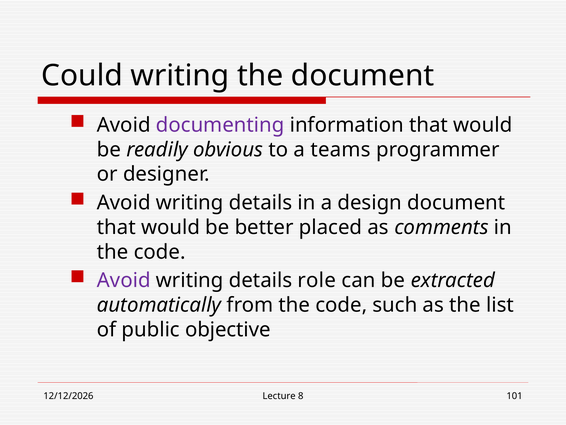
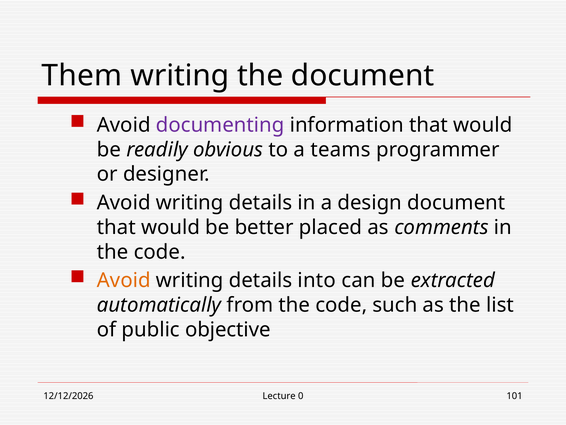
Could: Could -> Them
Avoid at (124, 280) colour: purple -> orange
role: role -> into
8: 8 -> 0
